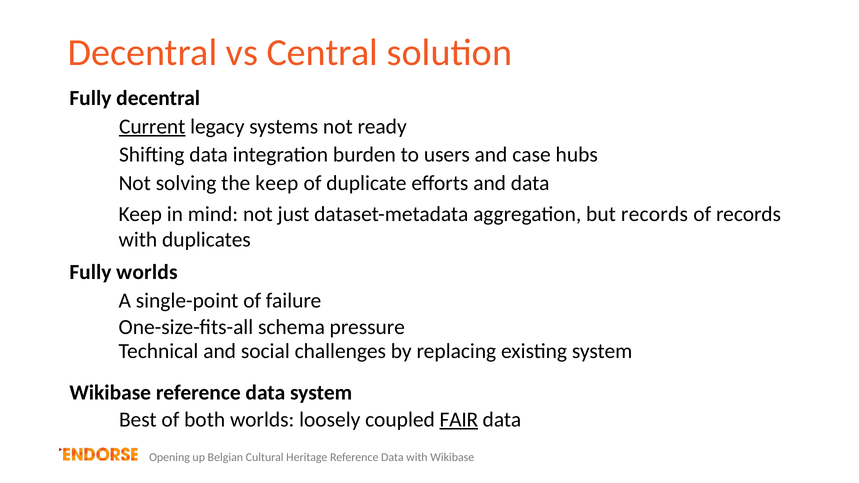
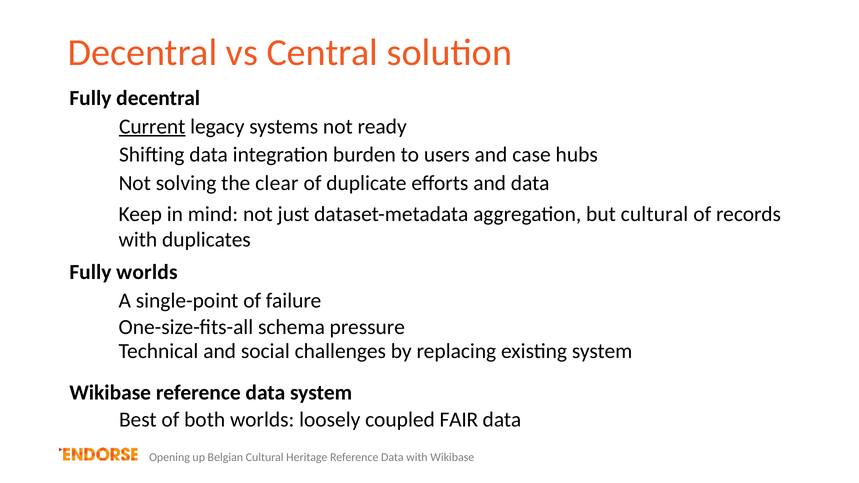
the keep: keep -> clear
but records: records -> cultural
FAIR underline: present -> none
